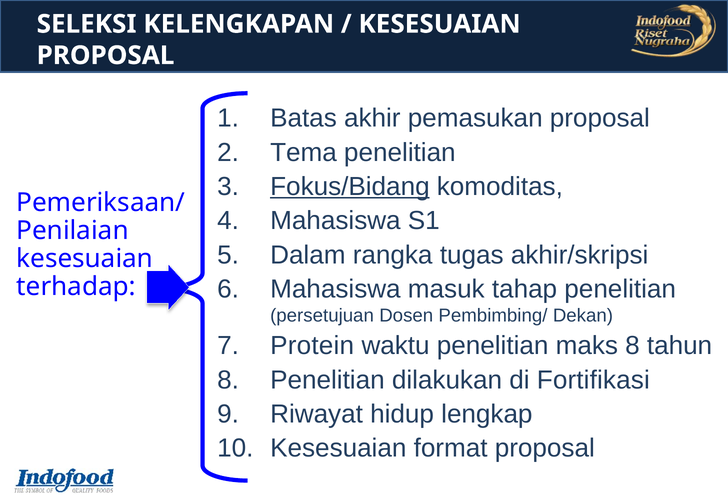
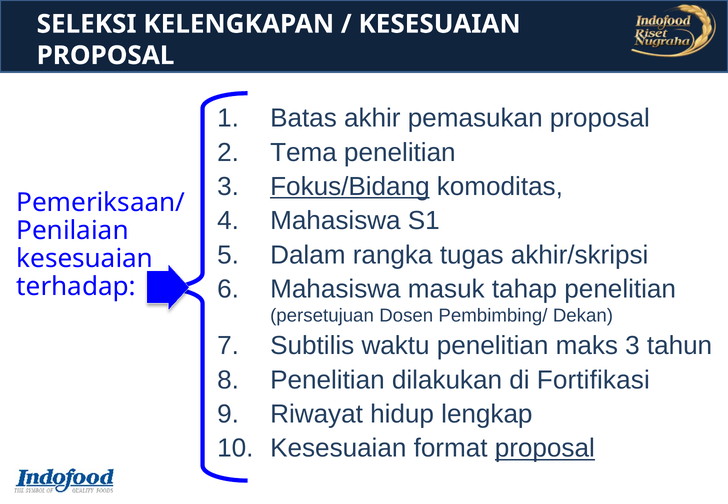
Protein: Protein -> Subtilis
maks 8: 8 -> 3
proposal at (545, 448) underline: none -> present
